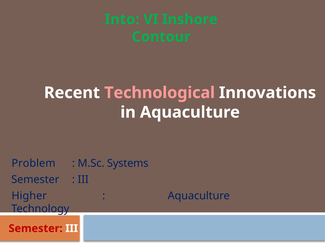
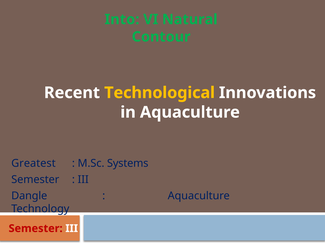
Inshore: Inshore -> Natural
Technological colour: pink -> yellow
Problem: Problem -> Greatest
Higher: Higher -> Dangle
